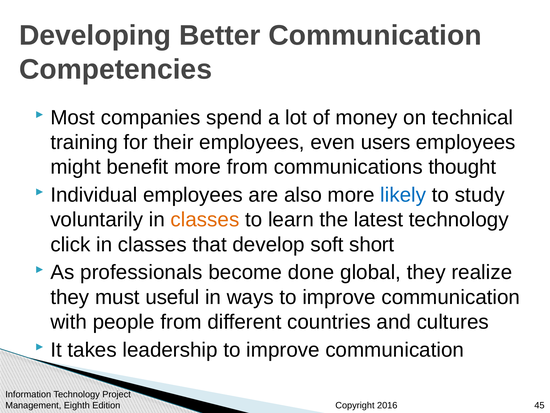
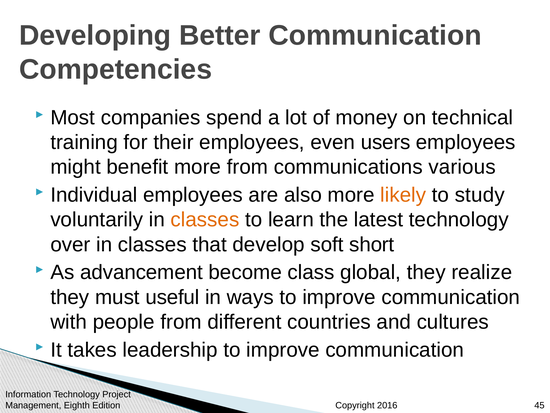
thought: thought -> various
likely colour: blue -> orange
click: click -> over
professionals: professionals -> advancement
done: done -> class
